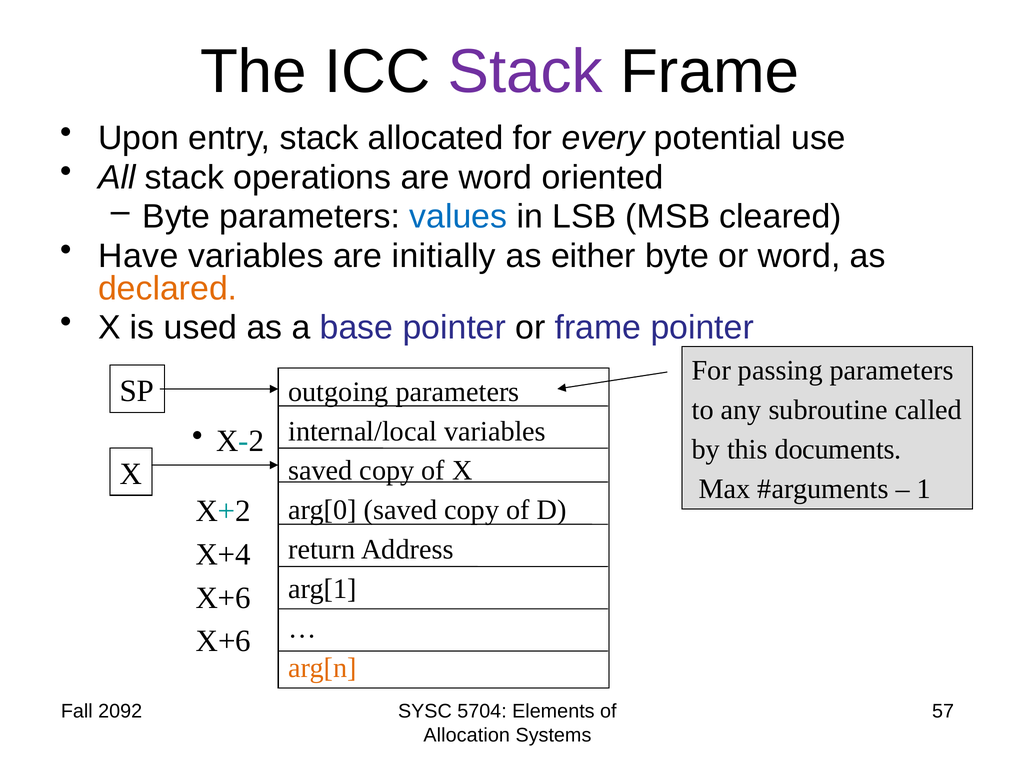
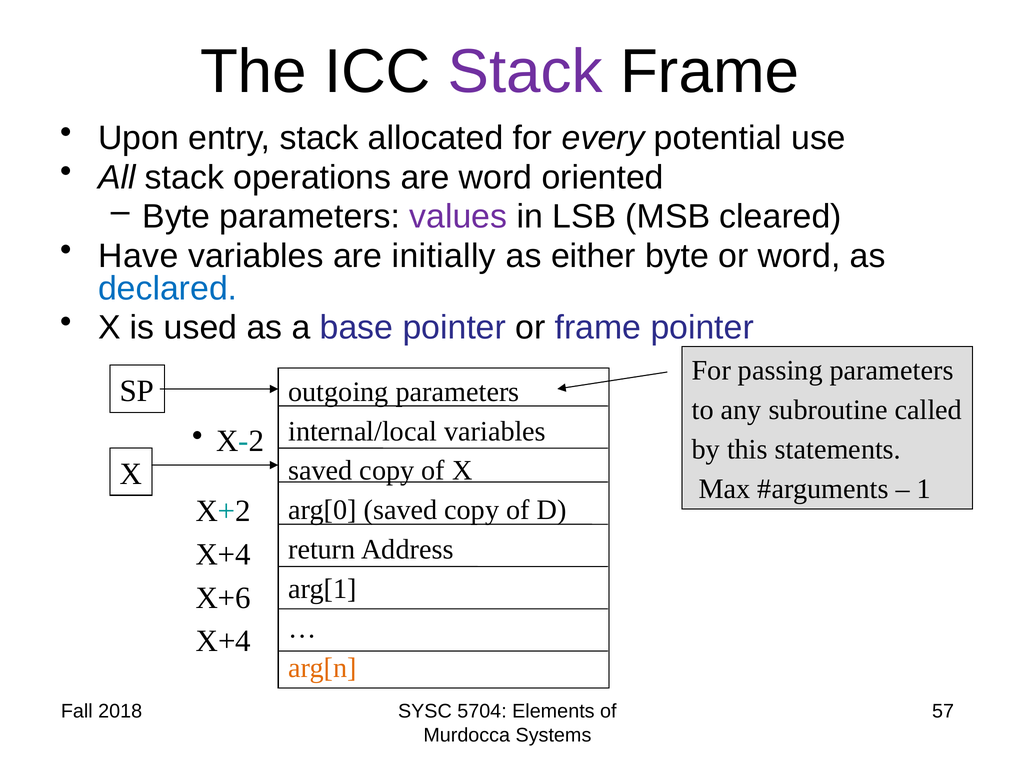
values colour: blue -> purple
declared colour: orange -> blue
documents: documents -> statements
X+6 at (223, 641): X+6 -> X+4
2092: 2092 -> 2018
Allocation: Allocation -> Murdocca
